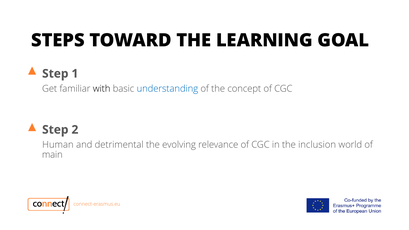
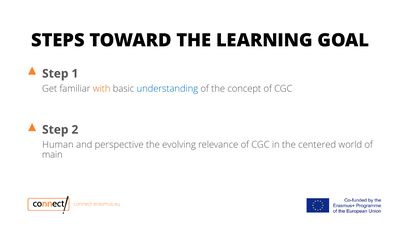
with colour: black -> orange
detrimental: detrimental -> perspective
inclusion: inclusion -> centered
